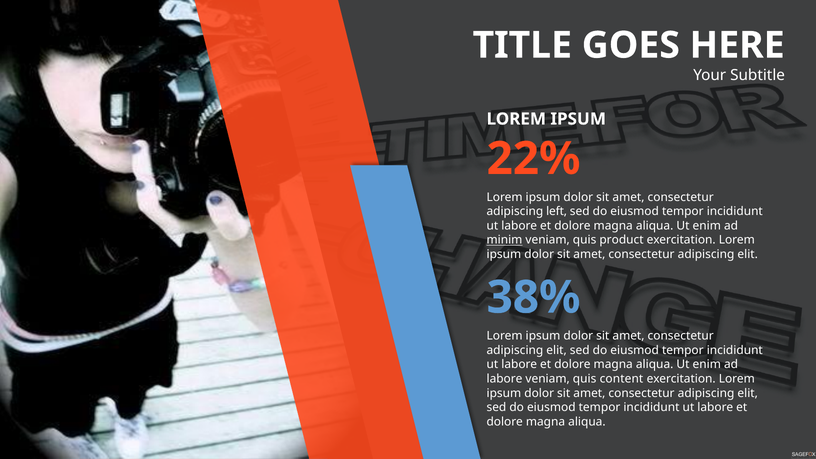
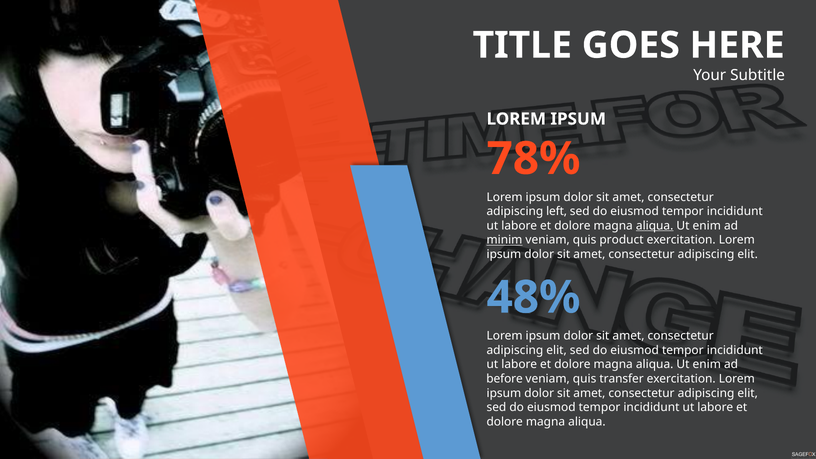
22%: 22% -> 78%
aliqua at (655, 226) underline: none -> present
38%: 38% -> 48%
labore at (504, 379): labore -> before
content: content -> transfer
